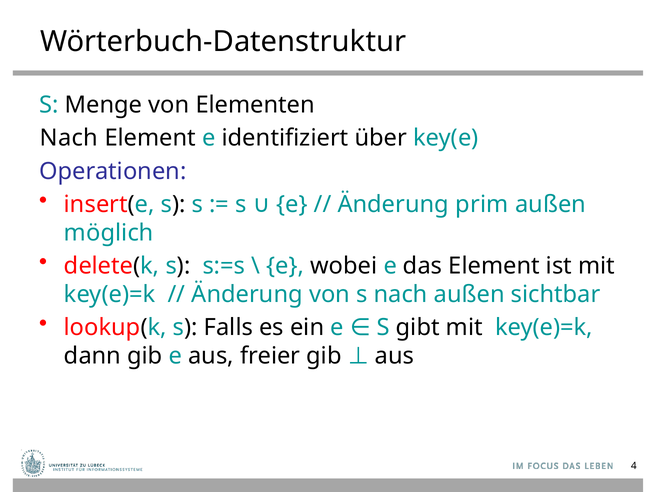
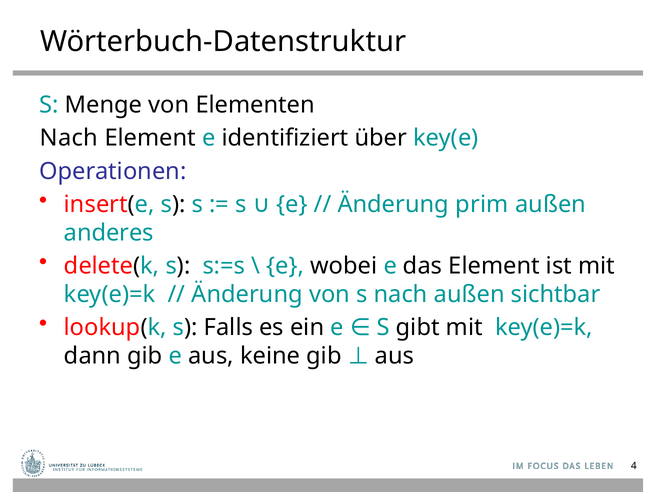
möglich: möglich -> anderes
freier: freier -> keine
